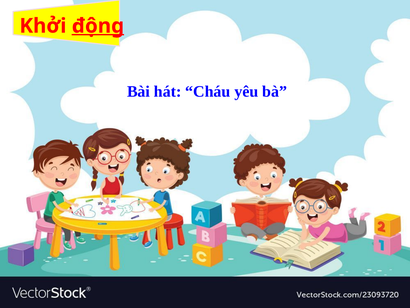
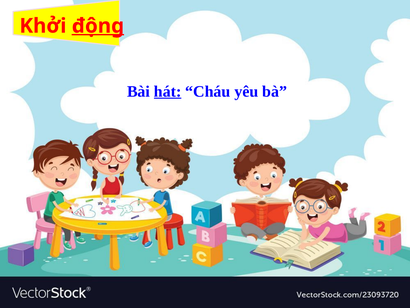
hát underline: none -> present
